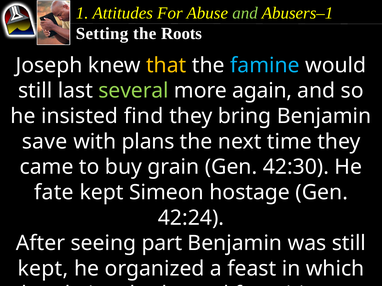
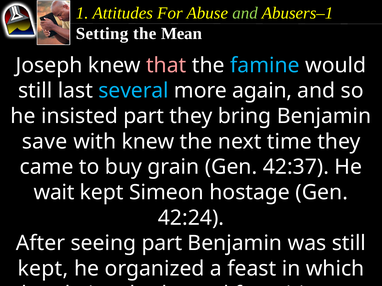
Roots: Roots -> Mean
that colour: yellow -> pink
several colour: light green -> light blue
insisted find: find -> part
with plans: plans -> knew
42:30: 42:30 -> 42:37
fate: fate -> wait
